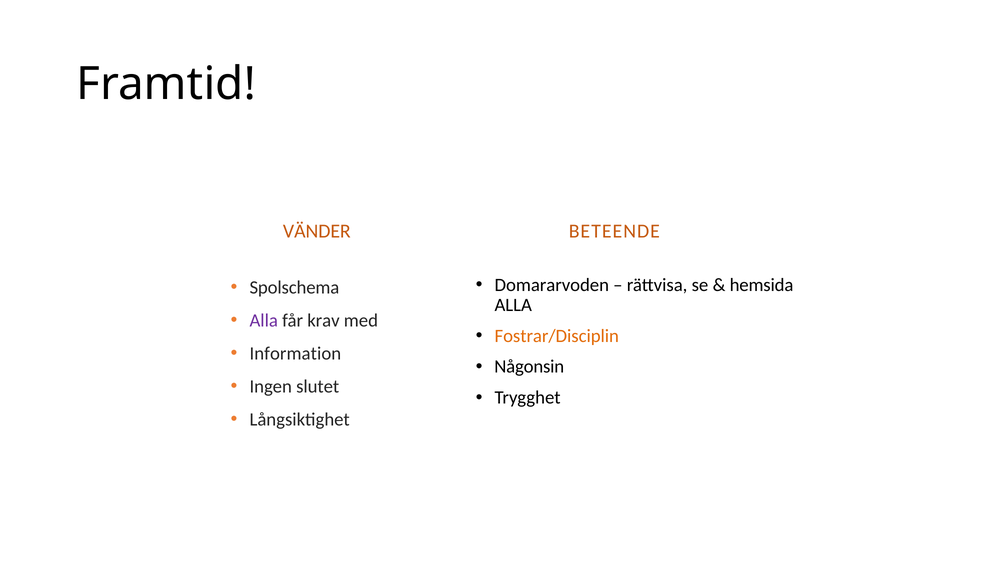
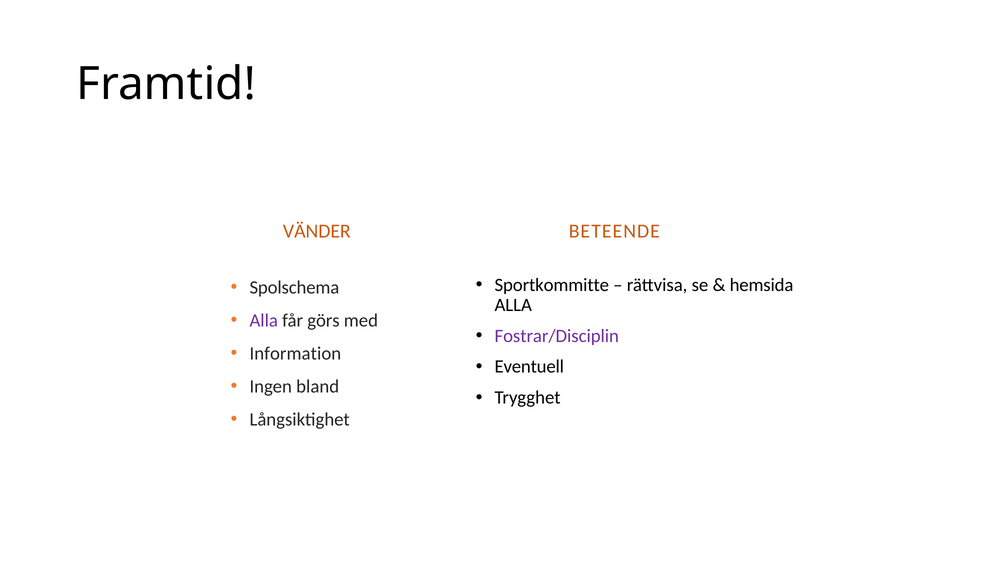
Domararvoden: Domararvoden -> Sportkommitte
krav: krav -> görs
Fostrar/Disciplin colour: orange -> purple
Någonsin: Någonsin -> Eventuell
slutet: slutet -> bland
